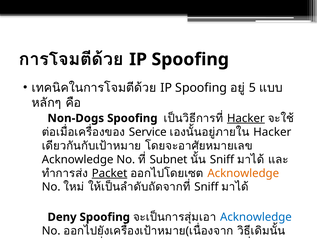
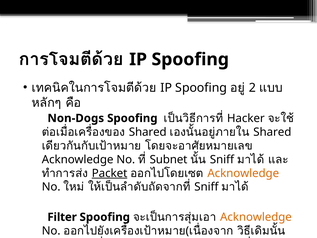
5: 5 -> 2
Hacker at (246, 118) underline: present -> none
Service at (148, 132): Service -> Shared
Hacker at (272, 132): Hacker -> Shared
Deny: Deny -> Filter
Acknowledge at (256, 217) colour: blue -> orange
